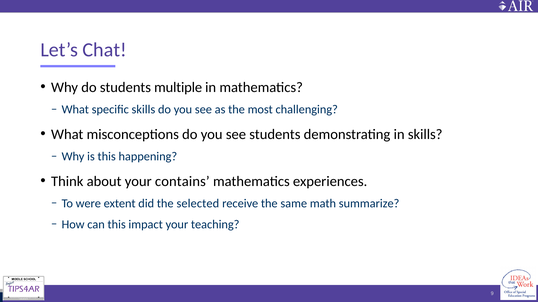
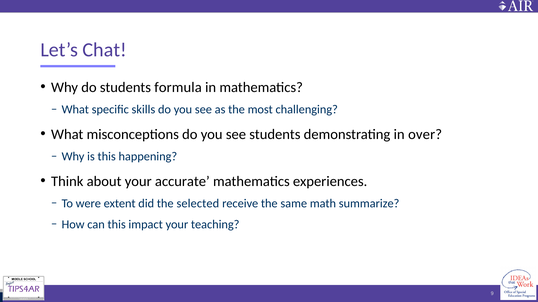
multiple: multiple -> formula
in skills: skills -> over
contains: contains -> accurate
